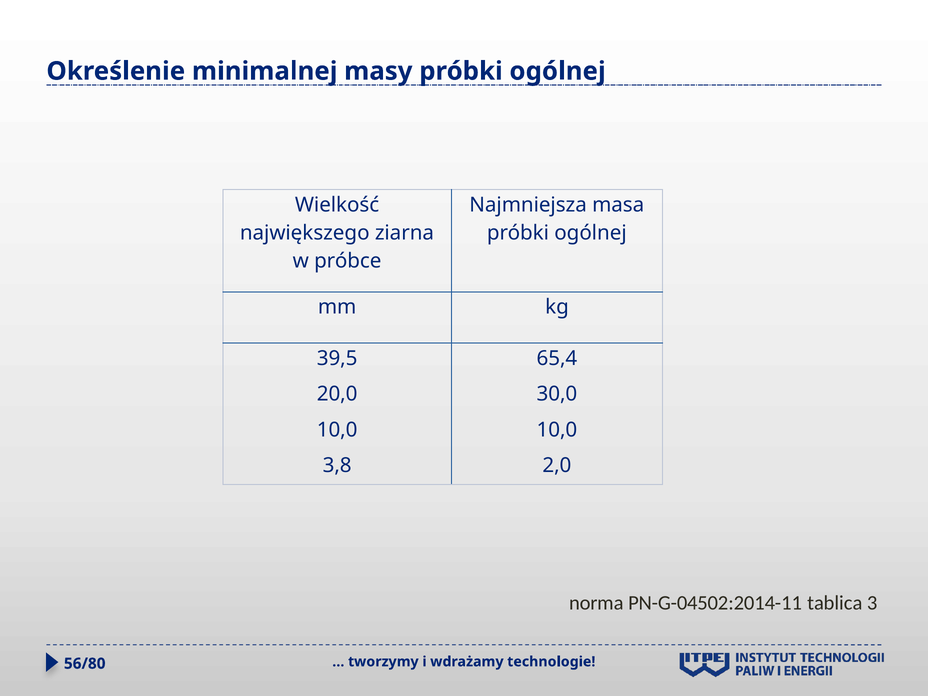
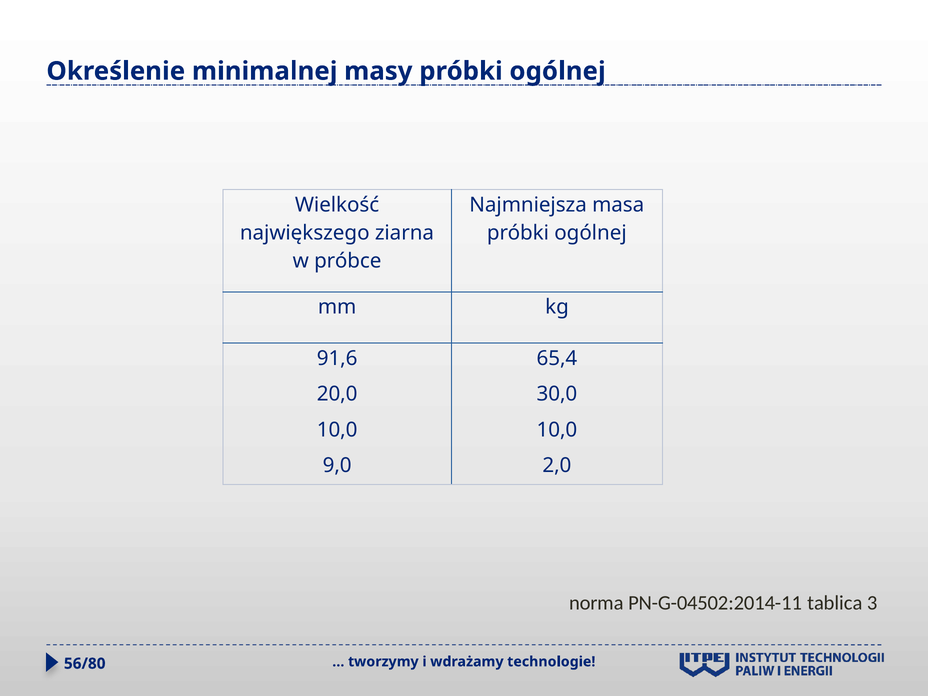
39,5: 39,5 -> 91,6
3,8: 3,8 -> 9,0
